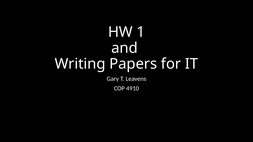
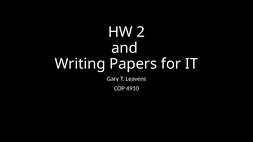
1: 1 -> 2
